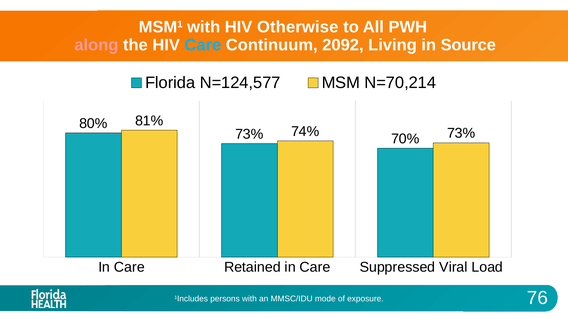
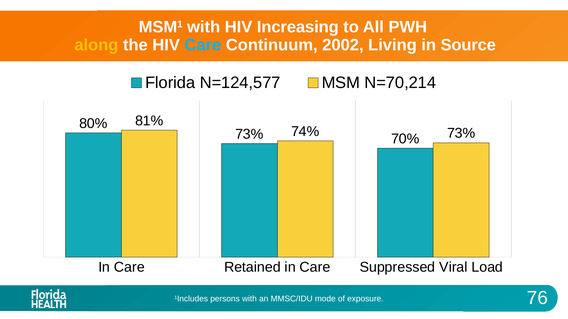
Otherwise: Otherwise -> Increasing
along colour: pink -> yellow
2092: 2092 -> 2002
